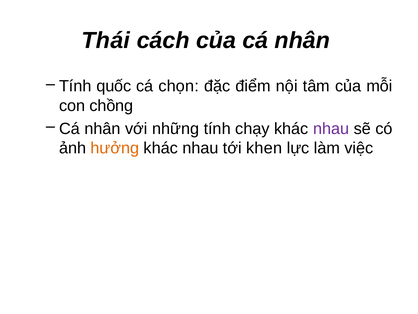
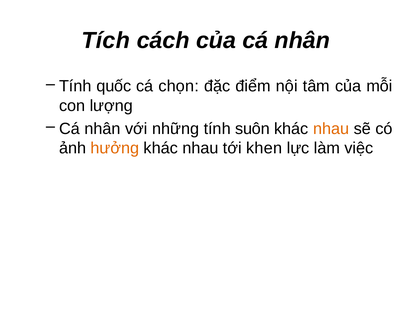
Thái: Thái -> Tích
chồng: chồng -> lượng
chạy: chạy -> suôn
nhau at (331, 128) colour: purple -> orange
